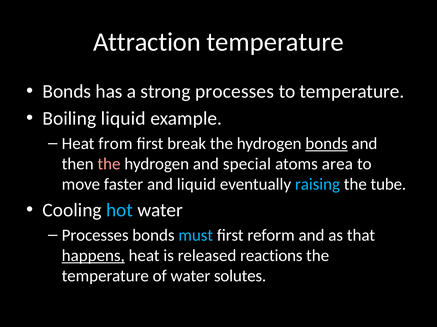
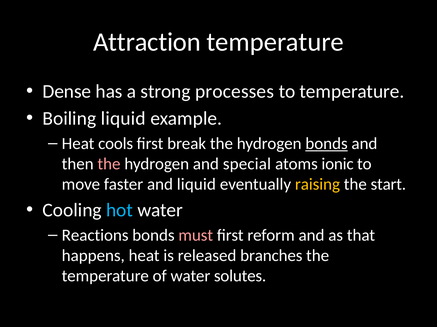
Bonds at (67, 92): Bonds -> Dense
from: from -> cools
area: area -> ionic
raising colour: light blue -> yellow
tube: tube -> start
Processes at (95, 236): Processes -> Reactions
must colour: light blue -> pink
happens underline: present -> none
reactions: reactions -> branches
